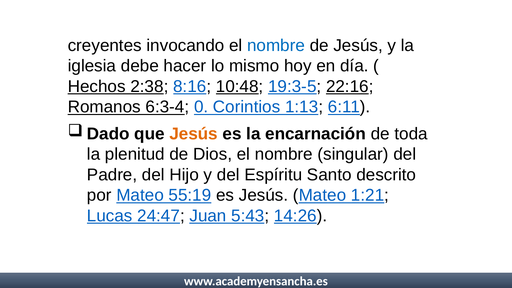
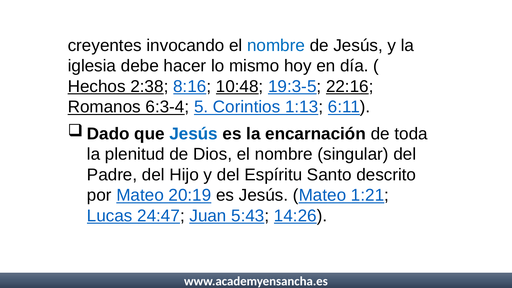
0: 0 -> 5
Jesús at (194, 134) colour: orange -> blue
55:19: 55:19 -> 20:19
